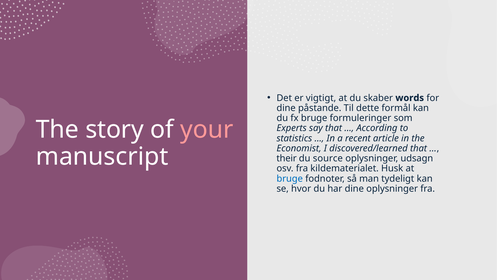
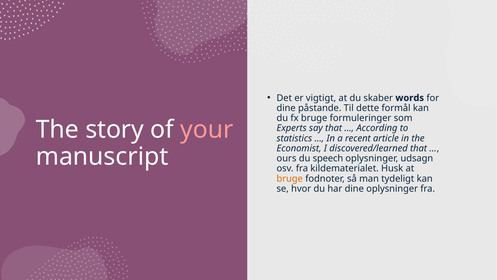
their: their -> ours
source: source -> speech
bruge at (290, 178) colour: blue -> orange
